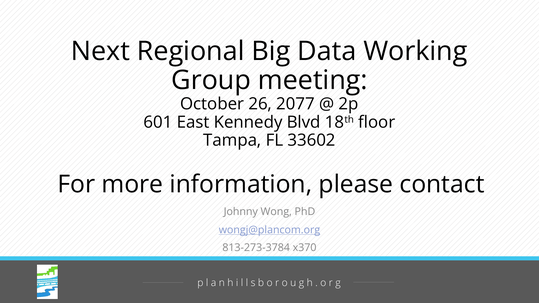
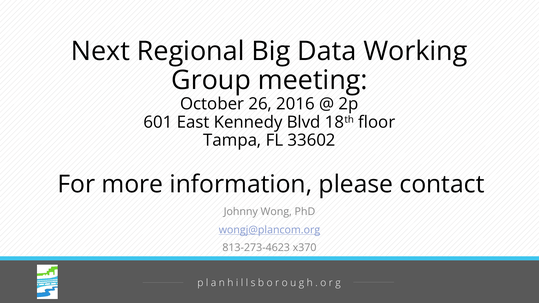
2077: 2077 -> 2016
813-273-3784: 813-273-3784 -> 813-273-4623
